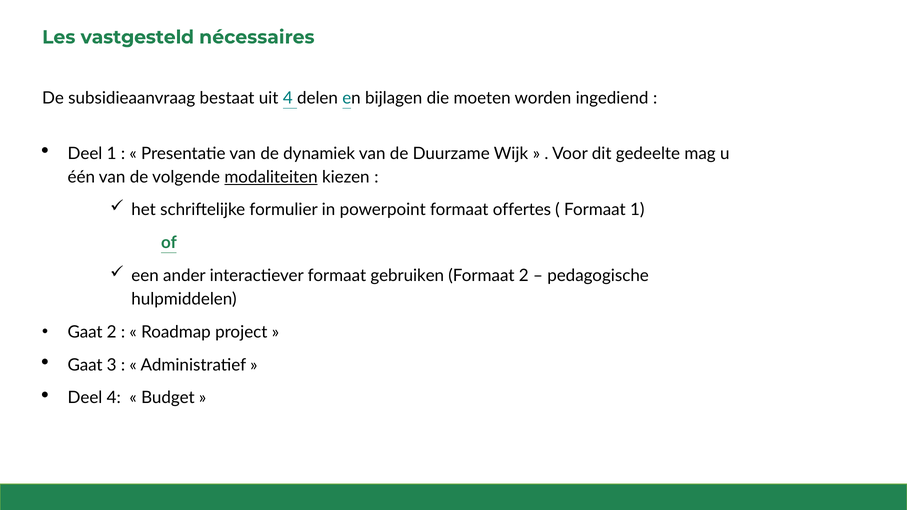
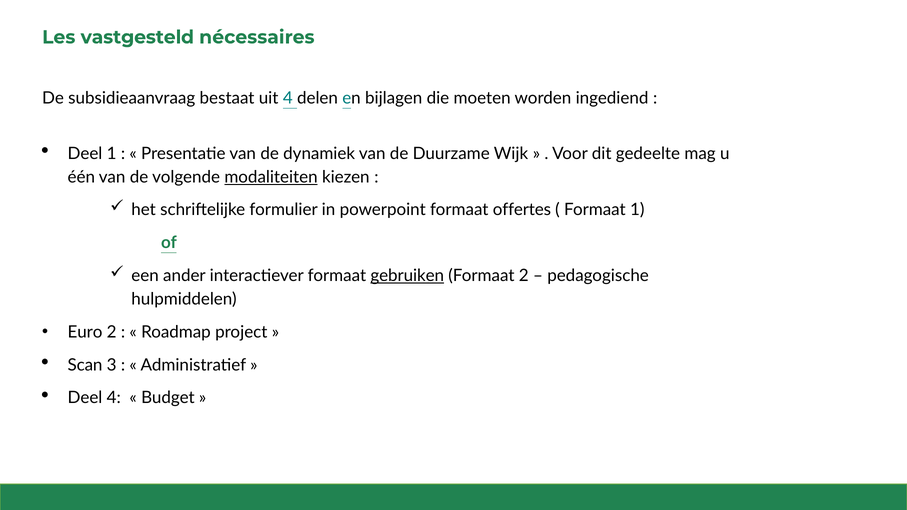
gebruiken underline: none -> present
Gaat at (85, 332): Gaat -> Euro
Gaat at (85, 365): Gaat -> Scan
